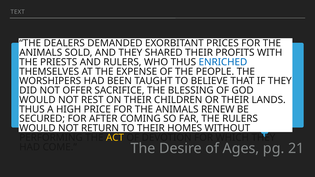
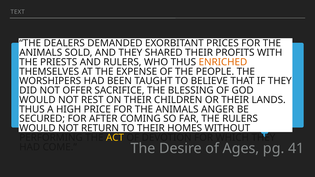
ENRICHED colour: blue -> orange
RENEW: RENEW -> ANGER
21: 21 -> 41
